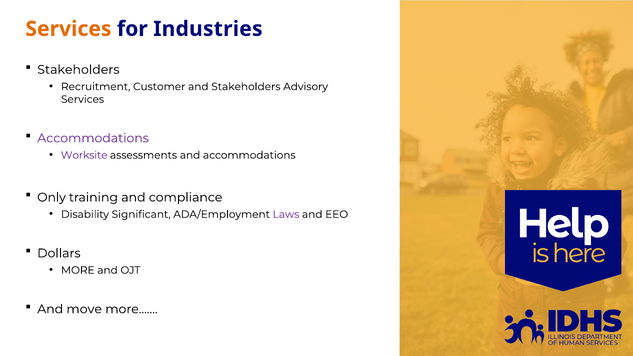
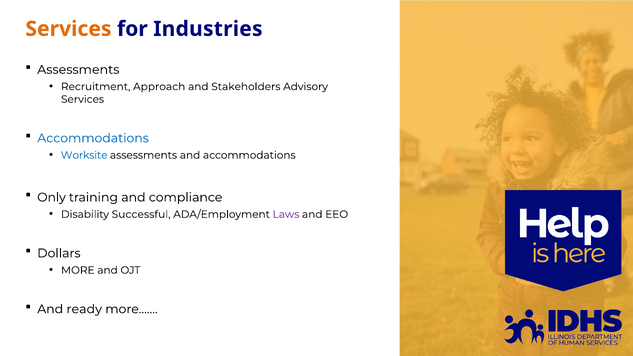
Stakeholders at (78, 70): Stakeholders -> Assessments
Customer: Customer -> Approach
Accommodations at (93, 138) colour: purple -> blue
Worksite colour: purple -> blue
Significant: Significant -> Successful
move: move -> ready
